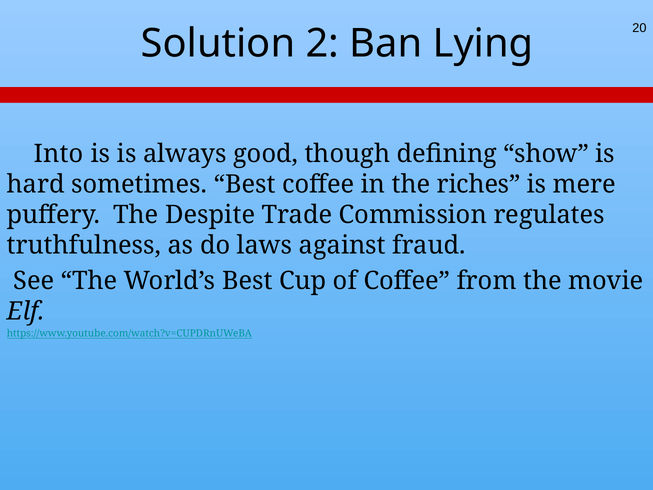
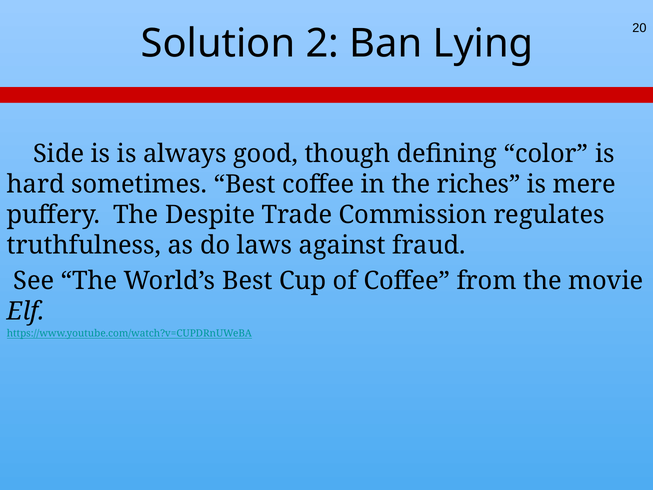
Into: Into -> Side
show: show -> color
